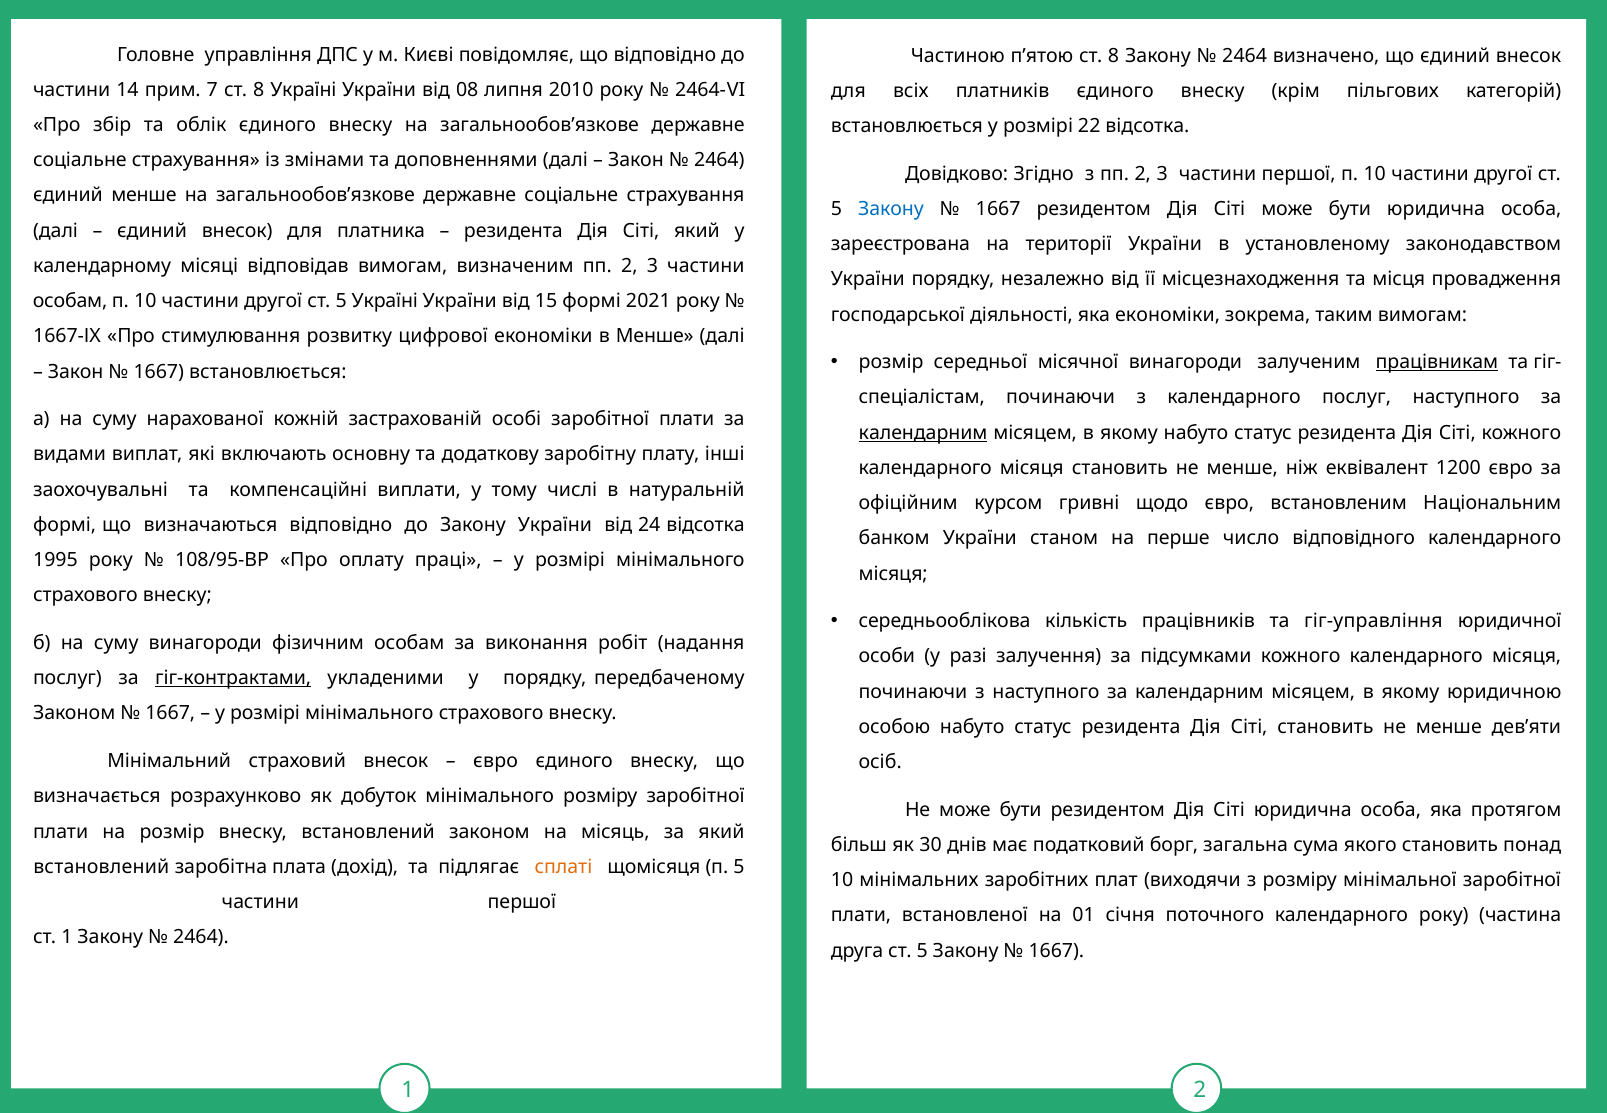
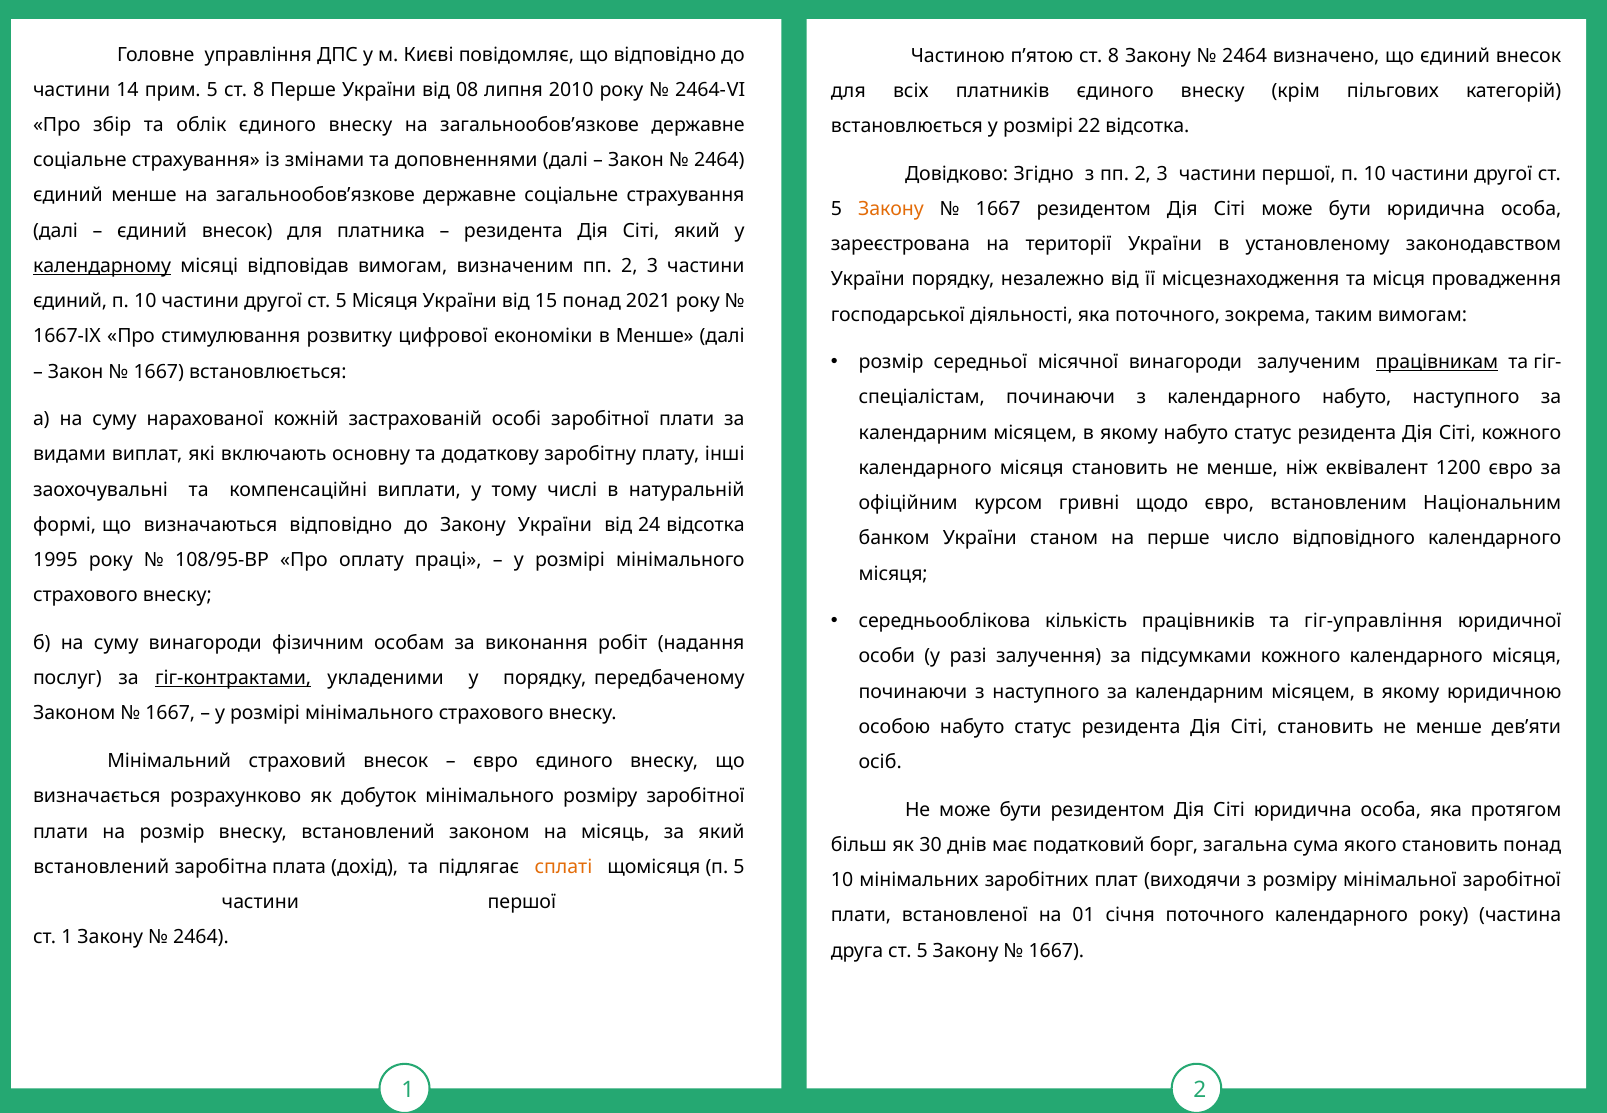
прим 7: 7 -> 5
8 Україні: Україні -> Перше
Закону at (891, 209) colour: blue -> orange
календарному underline: none -> present
особам at (70, 301): особам -> єдиний
5 Україні: Україні -> Місяця
15 формі: формі -> понад
яка економіки: економіки -> поточного
календарного послуг: послуг -> набуто
календарним at (923, 433) underline: present -> none
